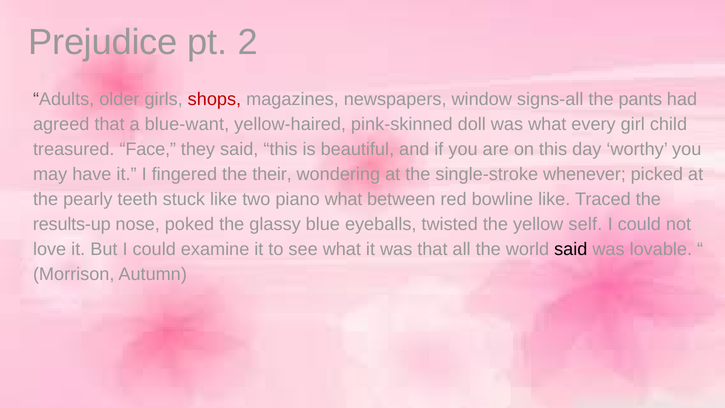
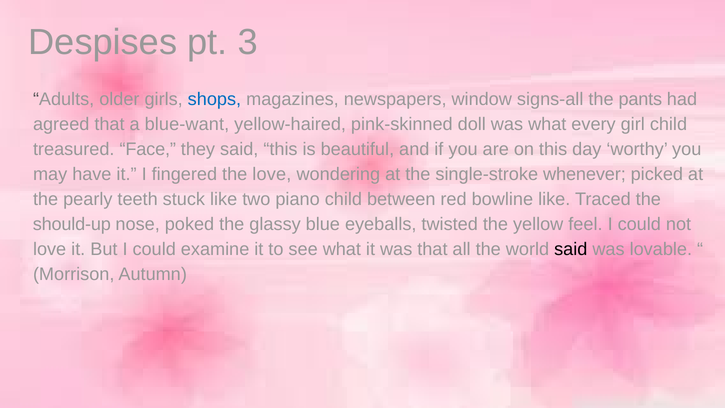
Prejudice: Prejudice -> Despises
2: 2 -> 3
shops colour: red -> blue
the their: their -> love
piano what: what -> child
results-up: results-up -> should-up
self: self -> feel
